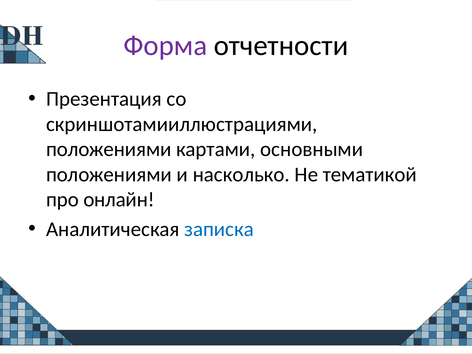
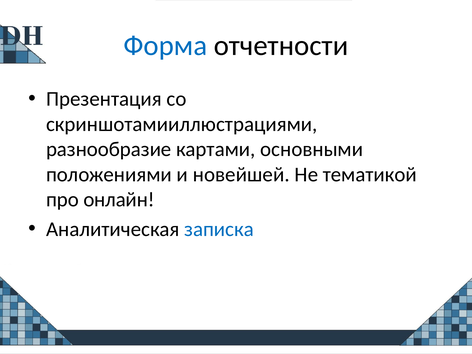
Форма colour: purple -> blue
положениями at (109, 149): положениями -> разнообразие
насколько: насколько -> новейшей
